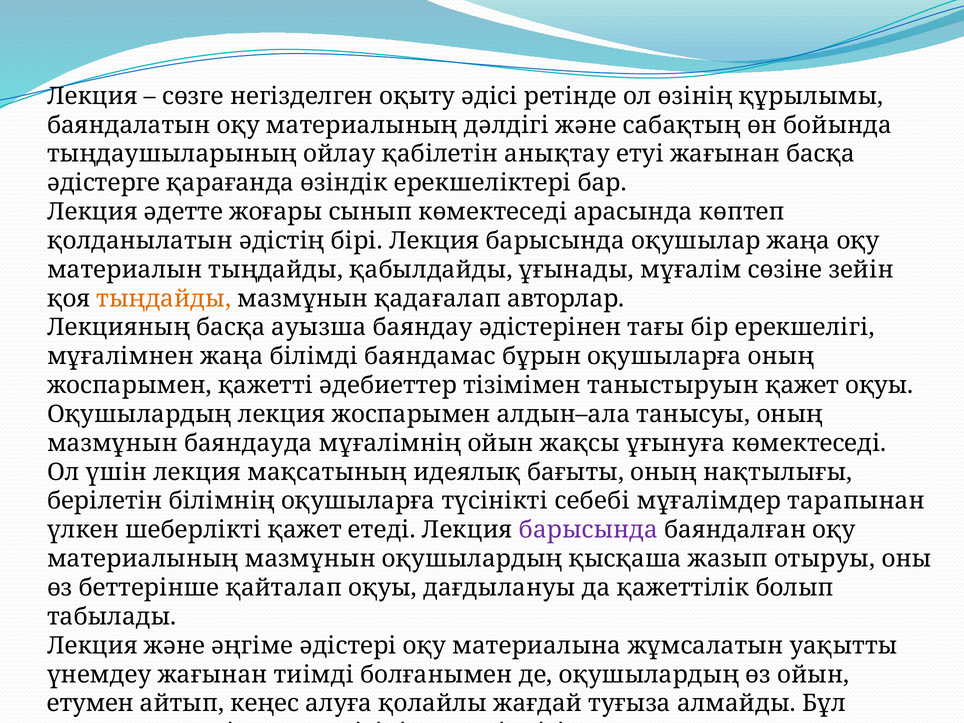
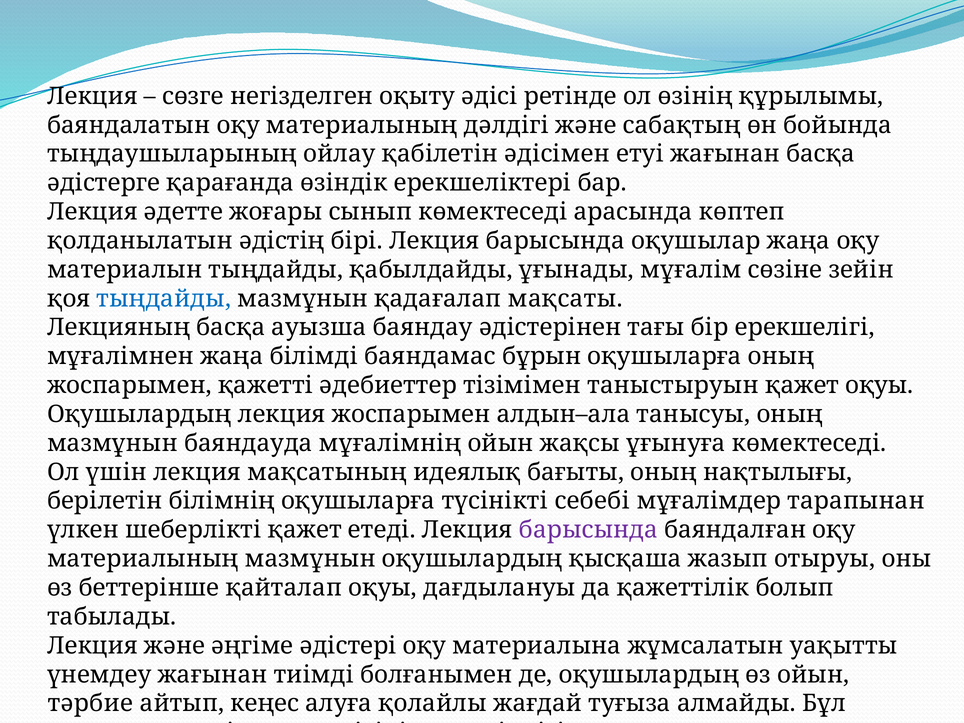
анықтау: анықтау -> әдісімен
тыңдайды at (164, 299) colour: orange -> blue
авторлар: авторлар -> мақсаты
етумен: етумен -> тәрбие
